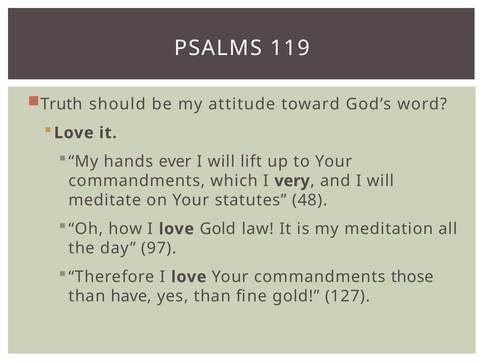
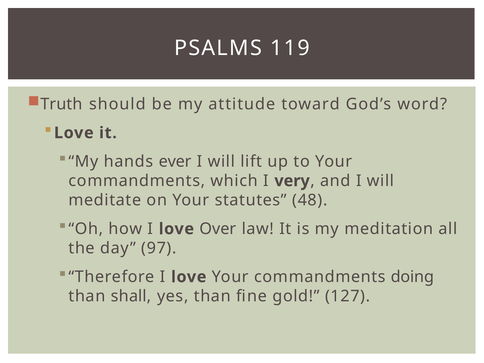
love Gold: Gold -> Over
those: those -> doing
have: have -> shall
